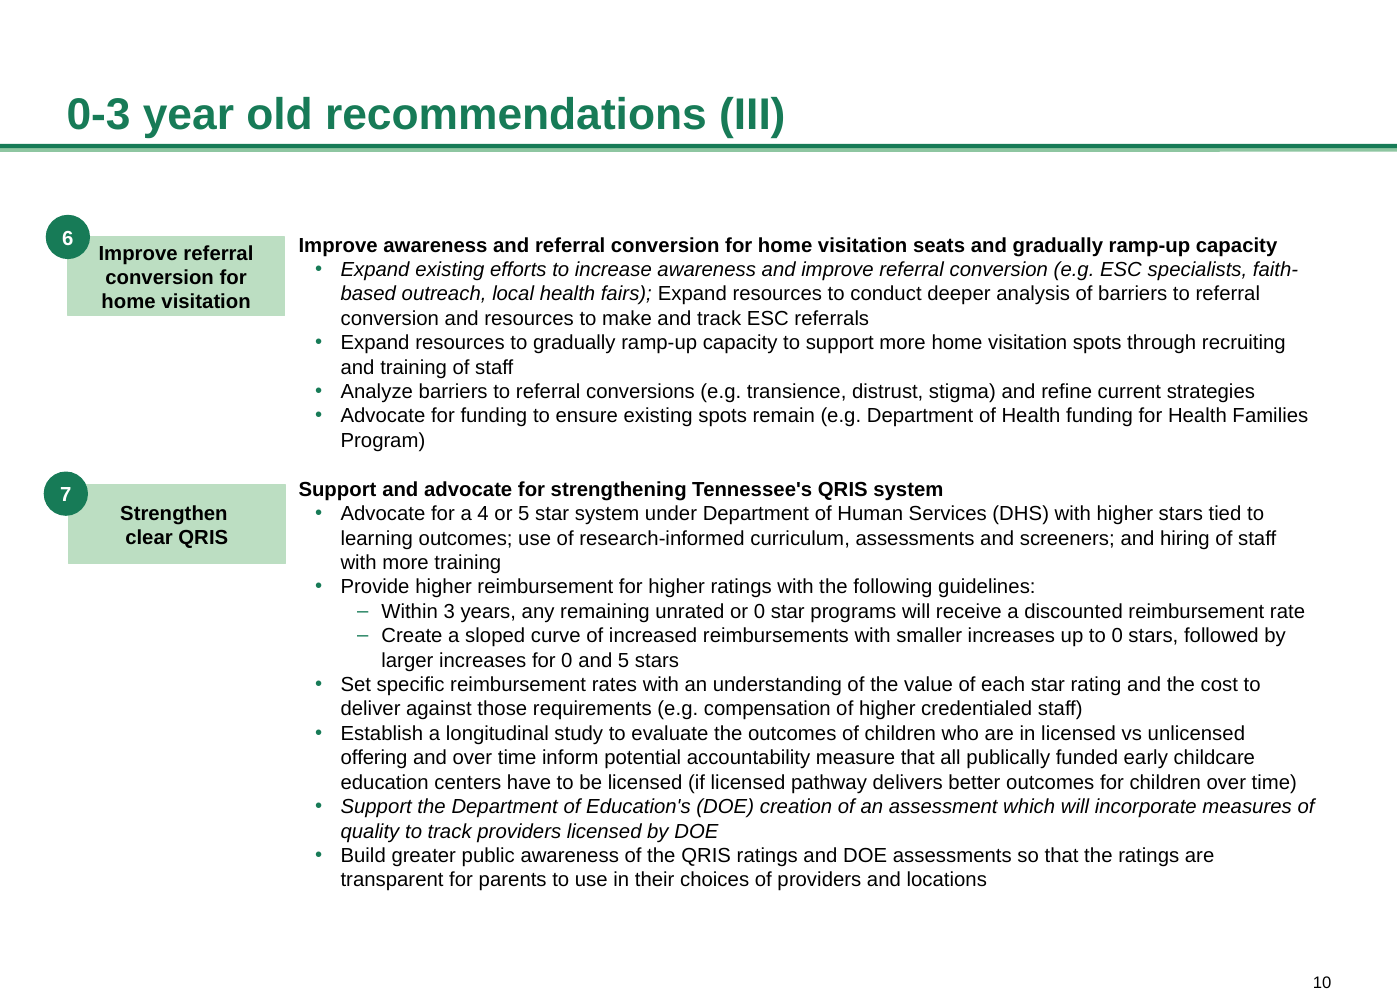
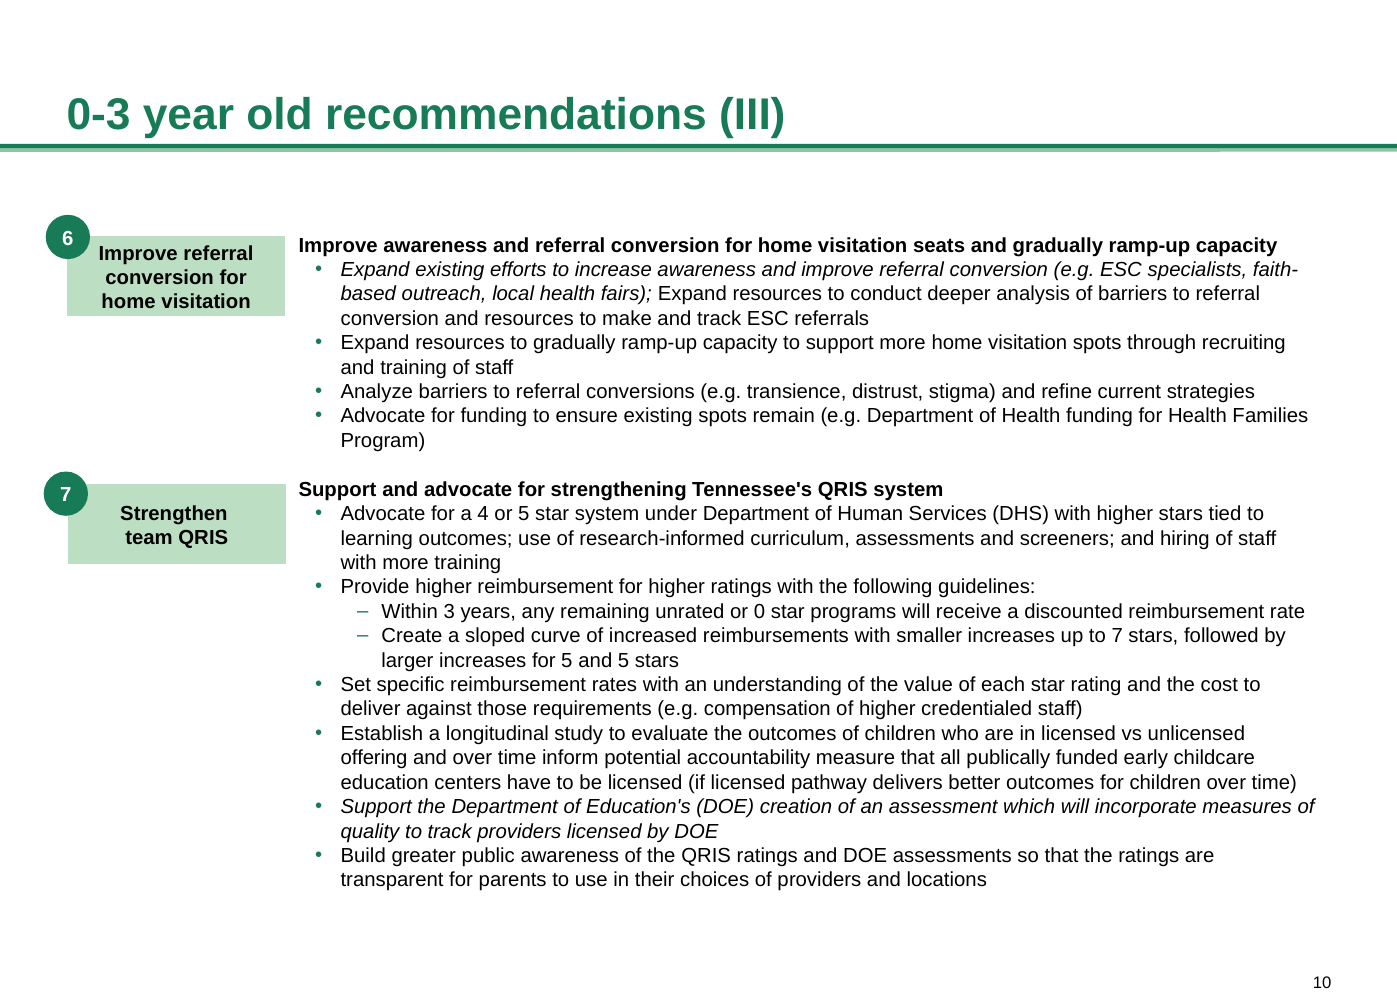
clear: clear -> team
to 0: 0 -> 7
for 0: 0 -> 5
